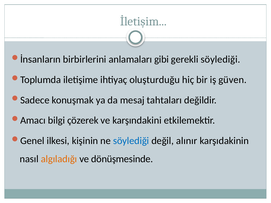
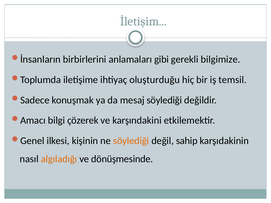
gerekli söylediği: söylediği -> bilgimize
güven: güven -> temsil
mesaj tahtaları: tahtaları -> söylediği
söylediği at (131, 141) colour: blue -> orange
alınır: alınır -> sahip
